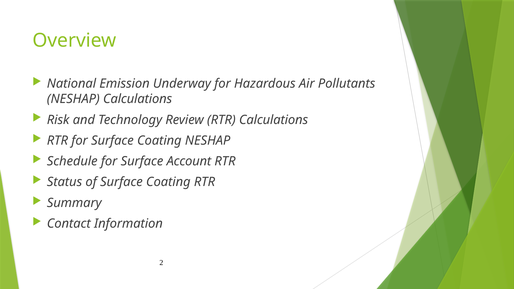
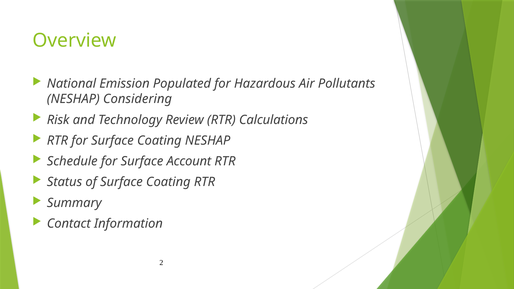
Underway: Underway -> Populated
NESHAP Calculations: Calculations -> Considering
